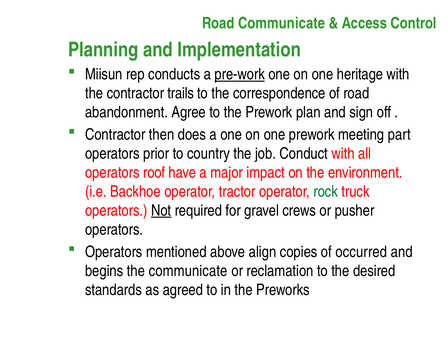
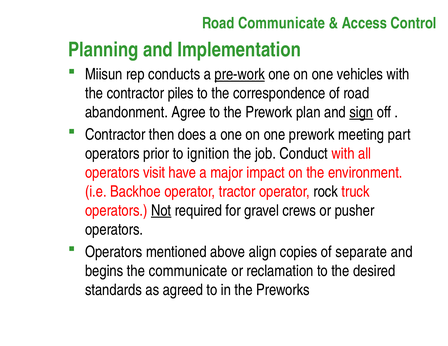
heritage: heritage -> vehicles
trails: trails -> piles
sign underline: none -> present
country: country -> ignition
roof: roof -> visit
rock colour: green -> black
occurred: occurred -> separate
